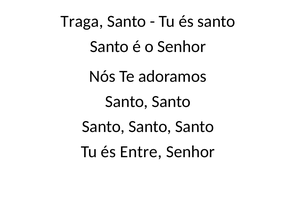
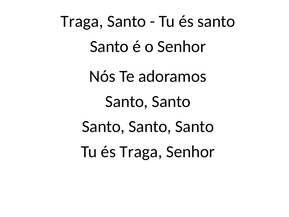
és Entre: Entre -> Traga
